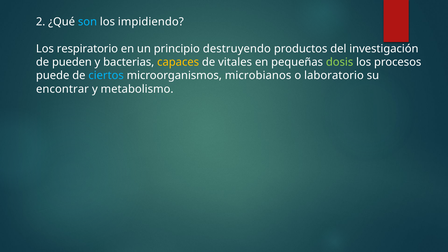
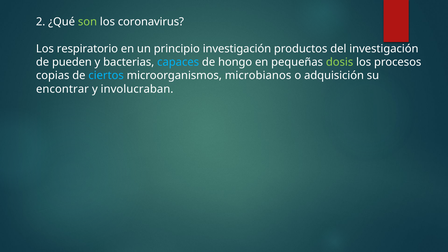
son colour: light blue -> light green
impidiendo: impidiendo -> coronavirus
principio destruyendo: destruyendo -> investigación
capaces colour: yellow -> light blue
vitales: vitales -> hongo
puede: puede -> copias
laboratorio: laboratorio -> adquisición
metabolismo: metabolismo -> involucraban
